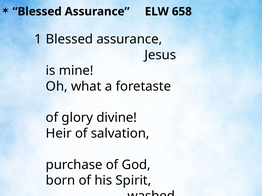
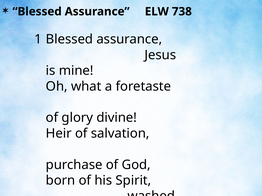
658: 658 -> 738
